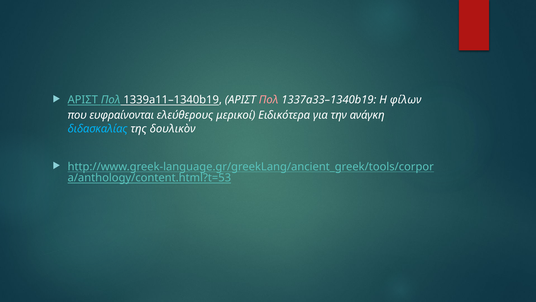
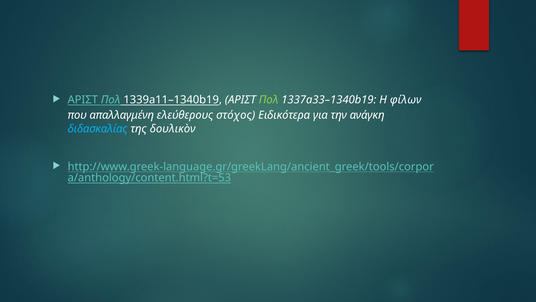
Πολ at (269, 100) colour: pink -> light green
ευφραίνονται: ευφραίνονται -> απαλλαγμένη
μερικοί: μερικοί -> στόχος
